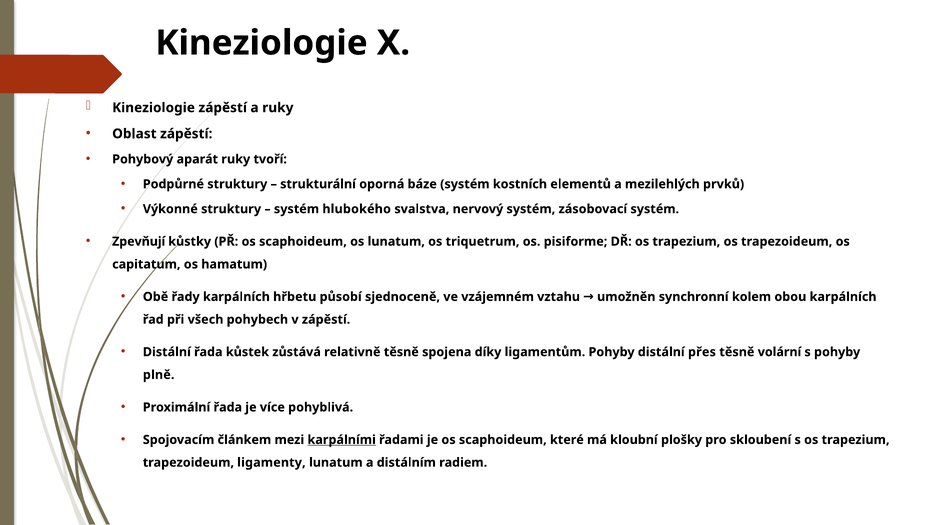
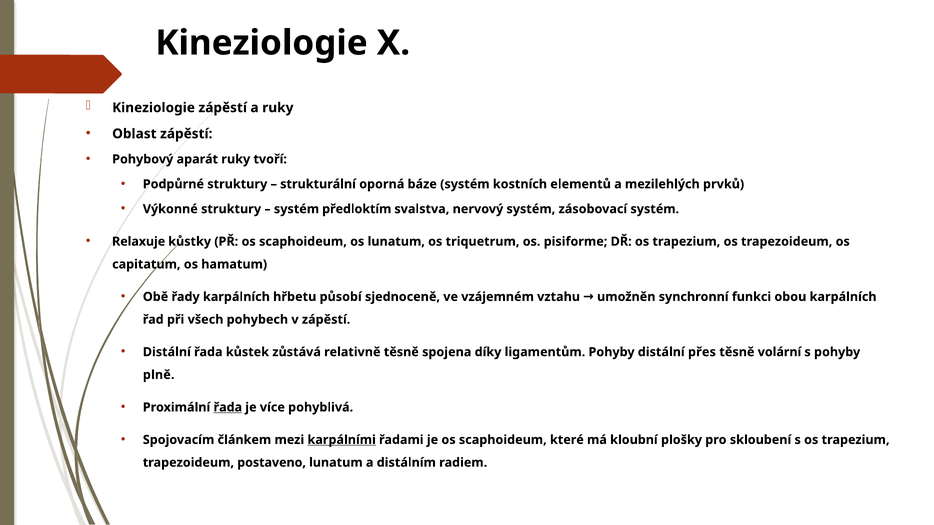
hlubokého: hlubokého -> předloktím
Zpevňují: Zpevňují -> Relaxuje
kolem: kolem -> funkci
řada at (228, 408) underline: none -> present
ligamenty: ligamenty -> postaveno
